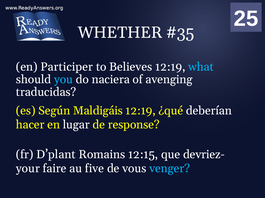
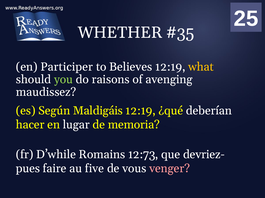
what colour: light blue -> yellow
you colour: light blue -> light green
naciera: naciera -> raisons
traducidas: traducidas -> maudissez
response: response -> memoria
D’plant: D’plant -> D’while
12:15: 12:15 -> 12:73
your: your -> pues
venger colour: light blue -> pink
